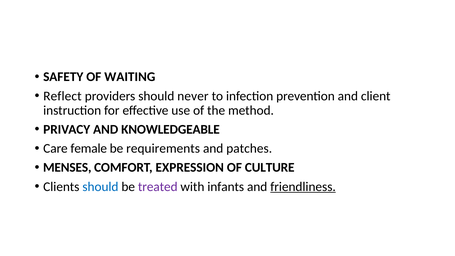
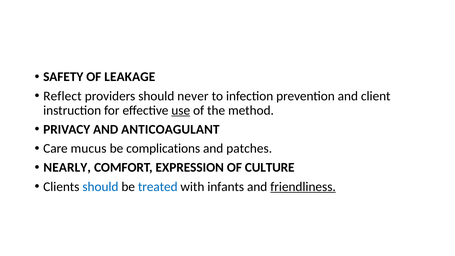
WAITING: WAITING -> LEAKAGE
use underline: none -> present
KNOWLEDGEABLE: KNOWLEDGEABLE -> ANTICOAGULANT
female: female -> mucus
requirements: requirements -> complications
MENSES: MENSES -> NEARLY
treated colour: purple -> blue
